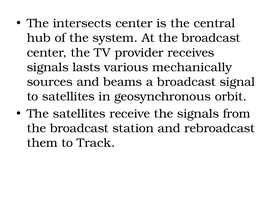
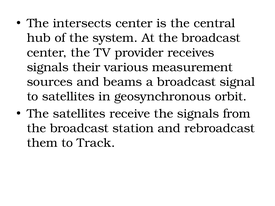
lasts: lasts -> their
mechanically: mechanically -> measurement
